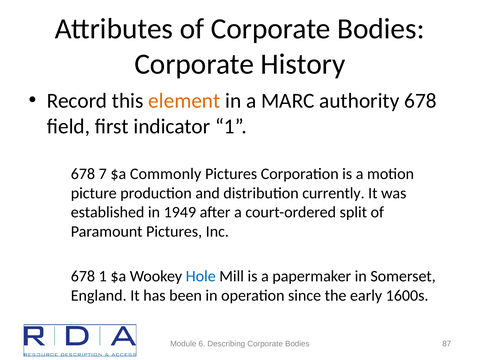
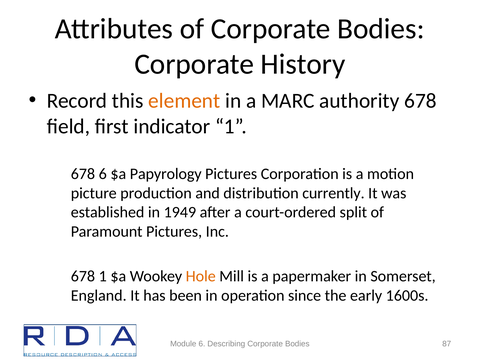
678 7: 7 -> 6
Commonly: Commonly -> Papyrology
Hole colour: blue -> orange
